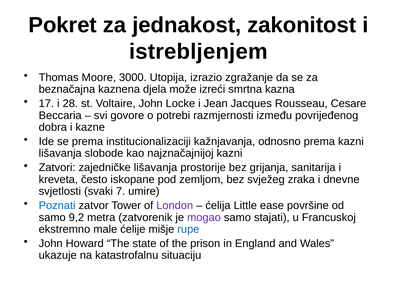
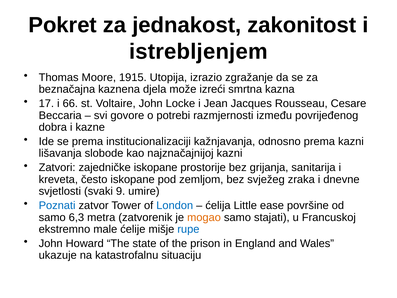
3000: 3000 -> 1915
28: 28 -> 66
zajedničke lišavanja: lišavanja -> iskopane
7: 7 -> 9
London colour: purple -> blue
9,2: 9,2 -> 6,3
mogao colour: purple -> orange
